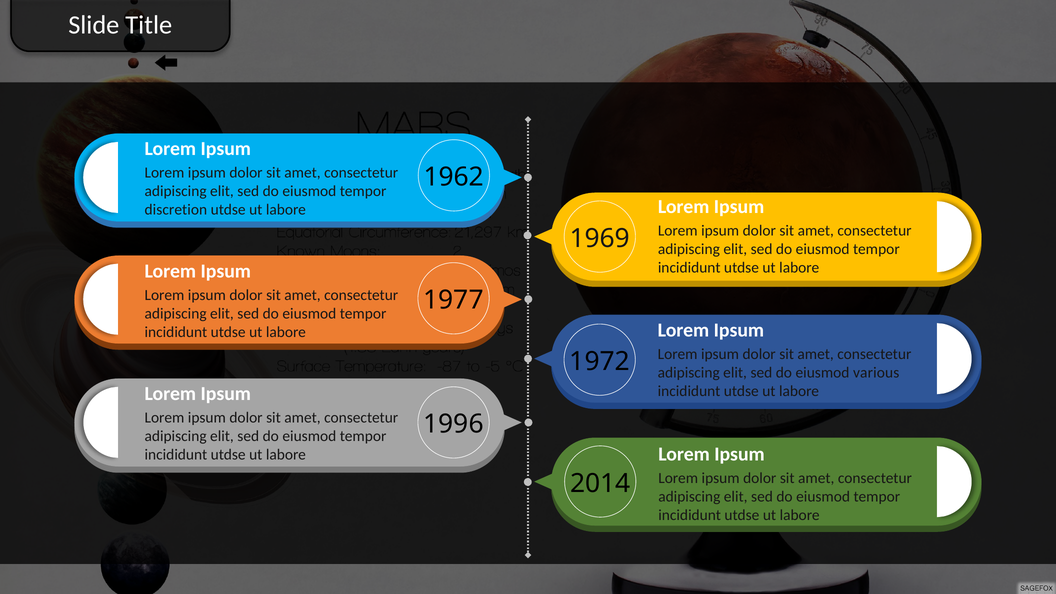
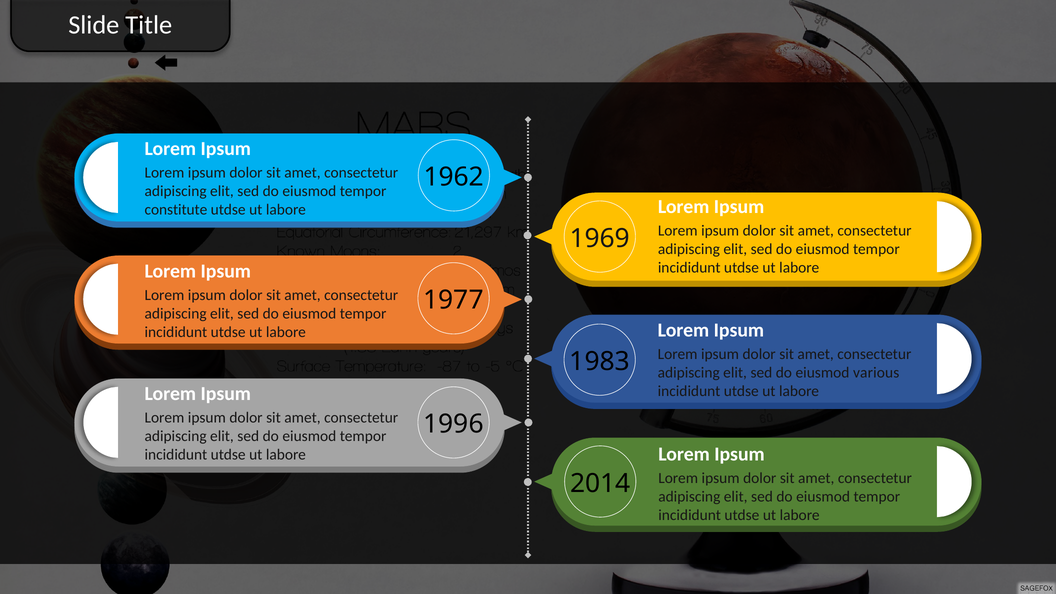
discretion: discretion -> constitute
1972: 1972 -> 1983
